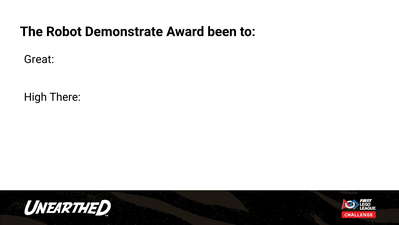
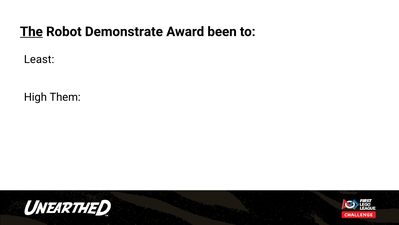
The underline: none -> present
Great: Great -> Least
There: There -> Them
